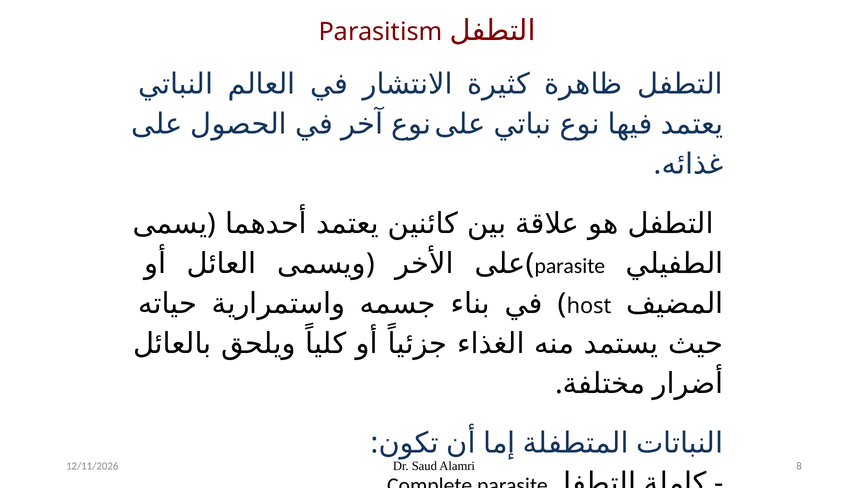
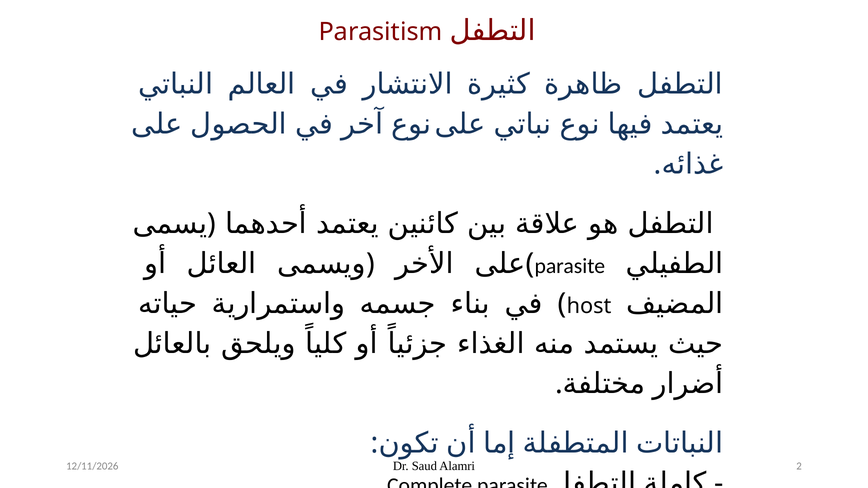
8: 8 -> 2
